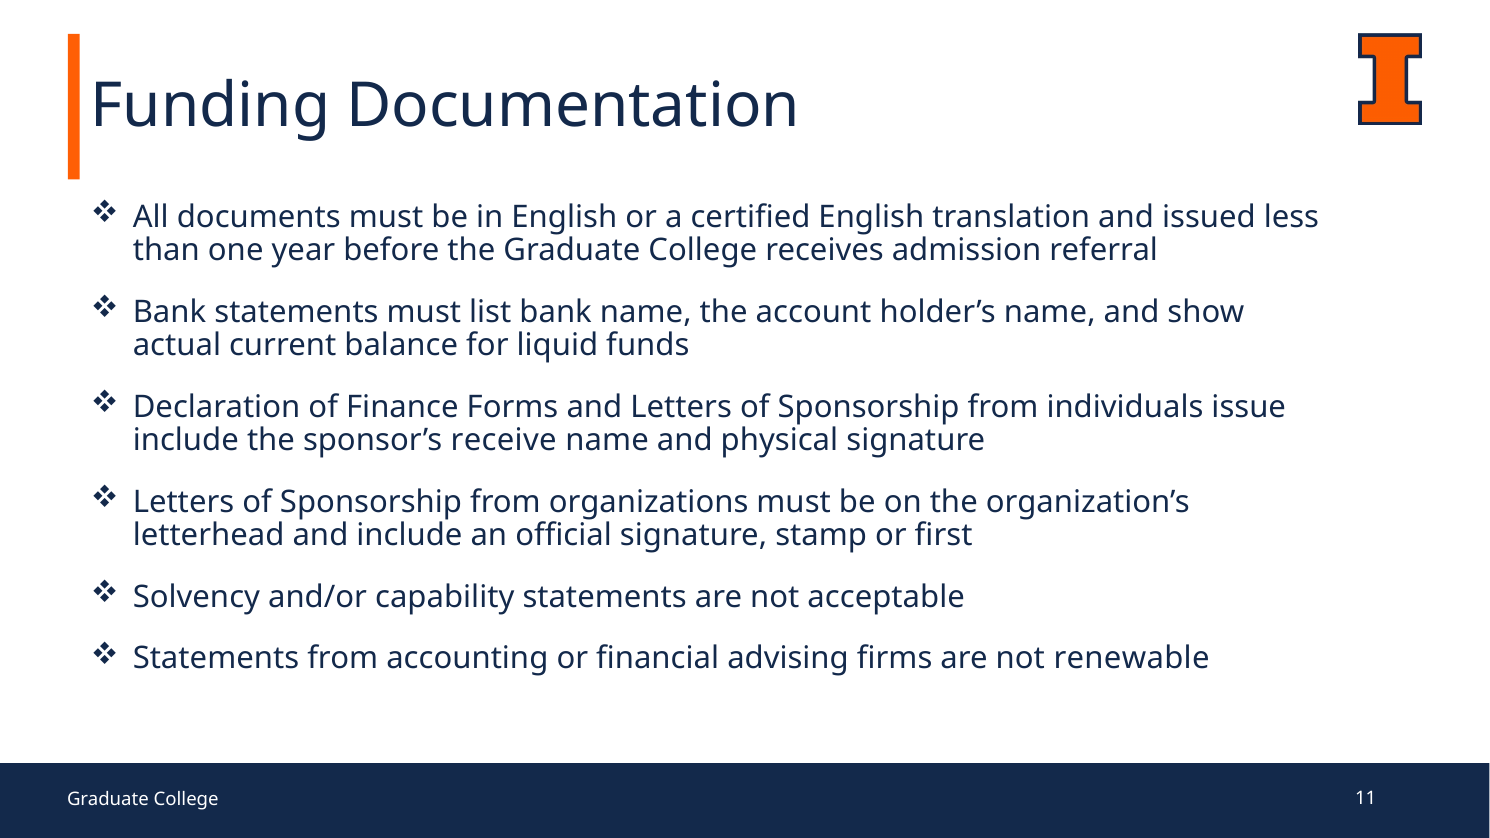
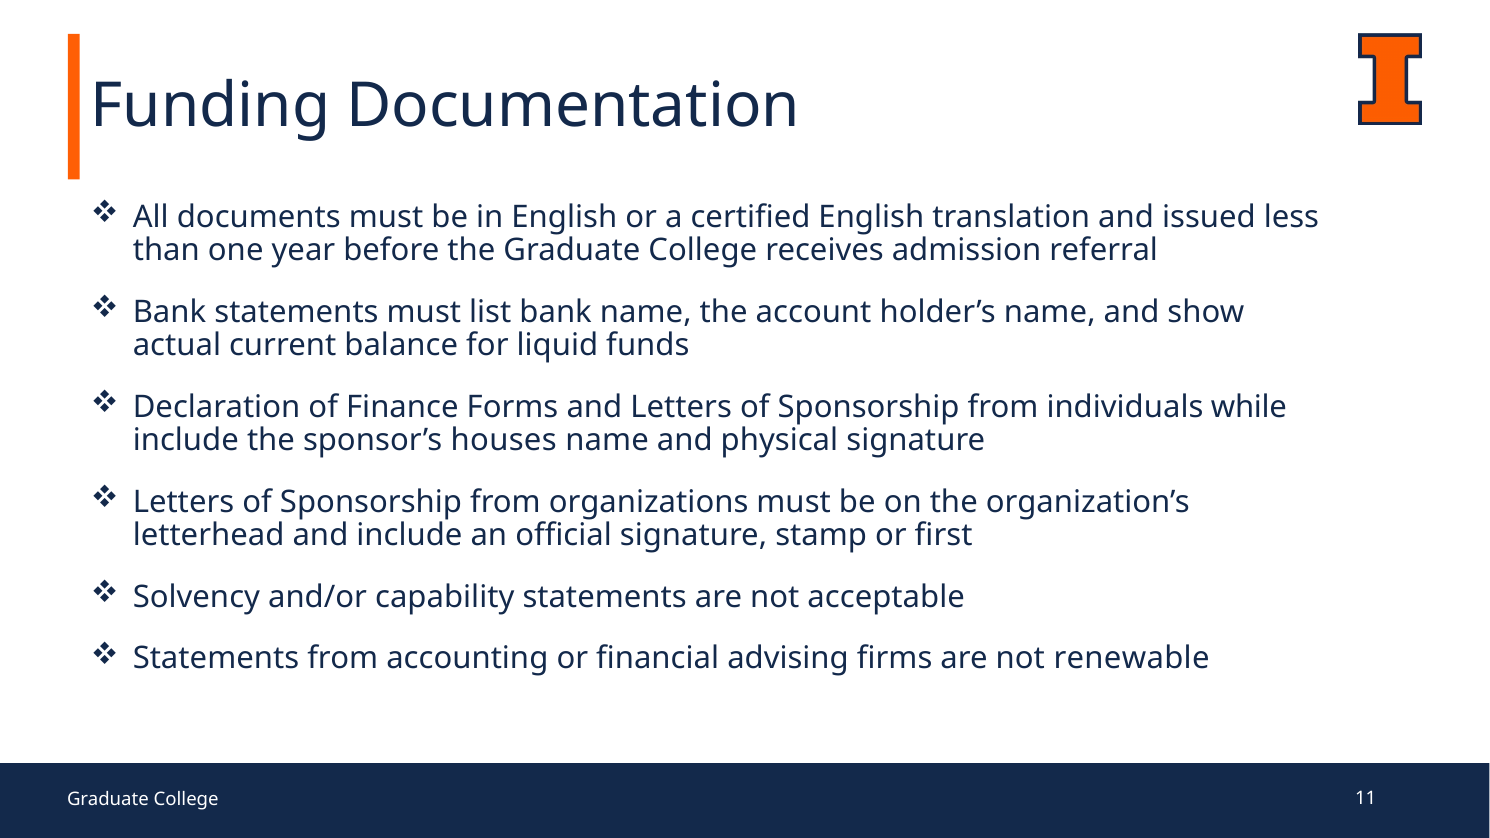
issue: issue -> while
receive: receive -> houses
